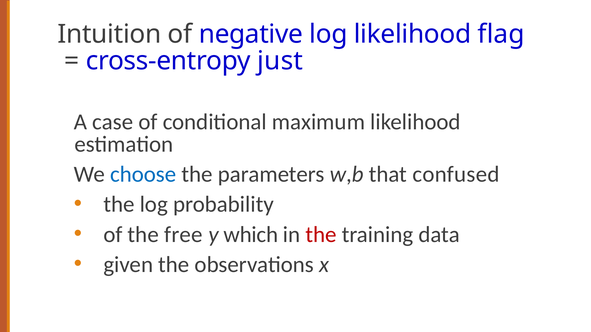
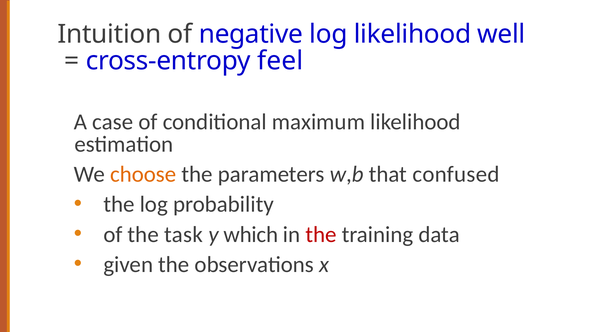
flag: flag -> well
just: just -> feel
choose colour: blue -> orange
free: free -> task
